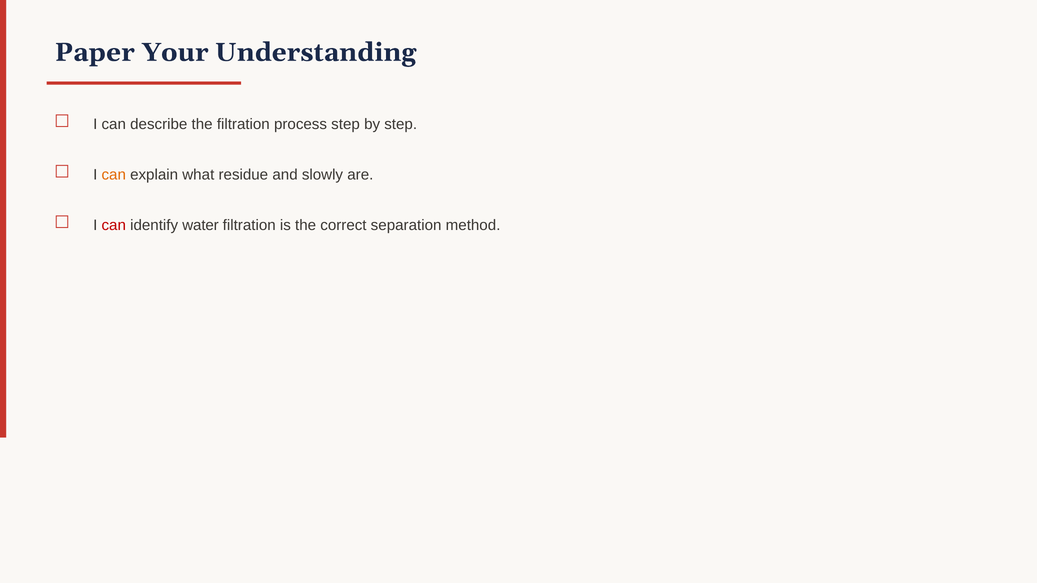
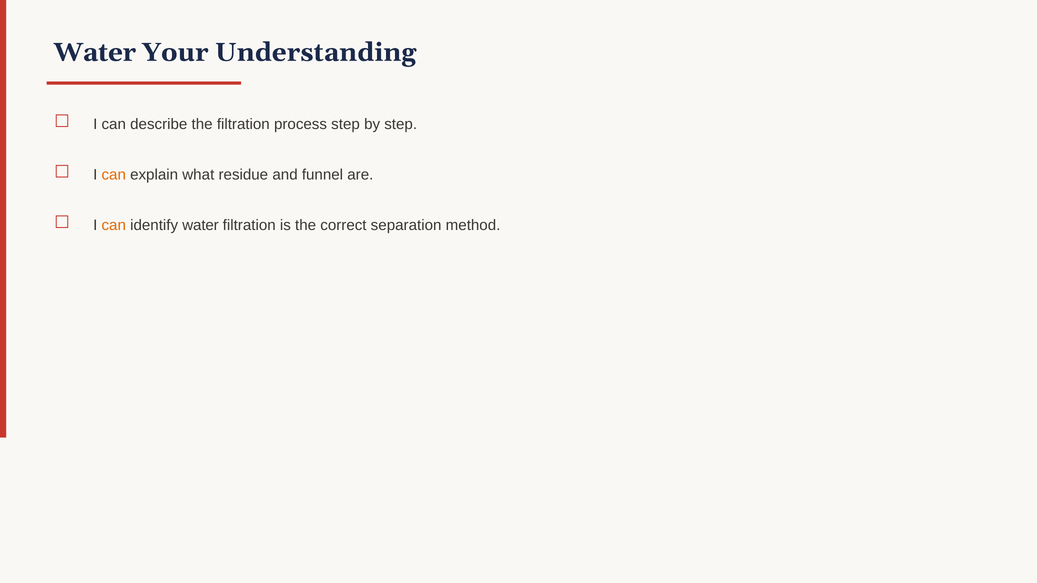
Paper at (95, 52): Paper -> Water
slowly: slowly -> funnel
can at (114, 225) colour: red -> orange
